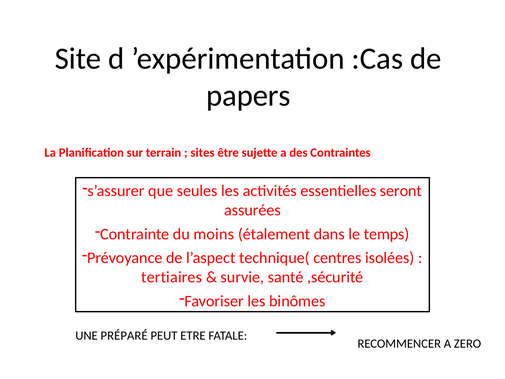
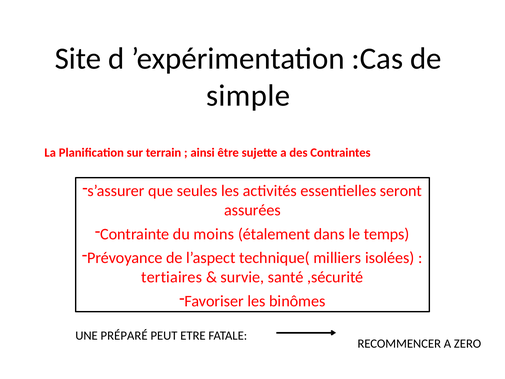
papers: papers -> simple
sites: sites -> ainsi
centres: centres -> milliers
